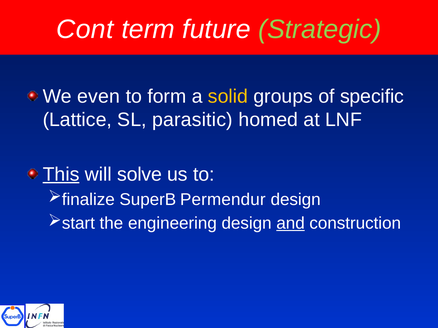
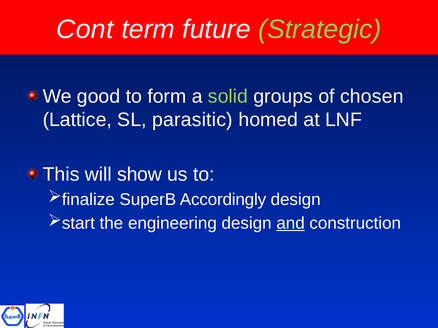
even: even -> good
solid colour: yellow -> light green
specific: specific -> chosen
This underline: present -> none
solve: solve -> show
Permendur: Permendur -> Accordingly
